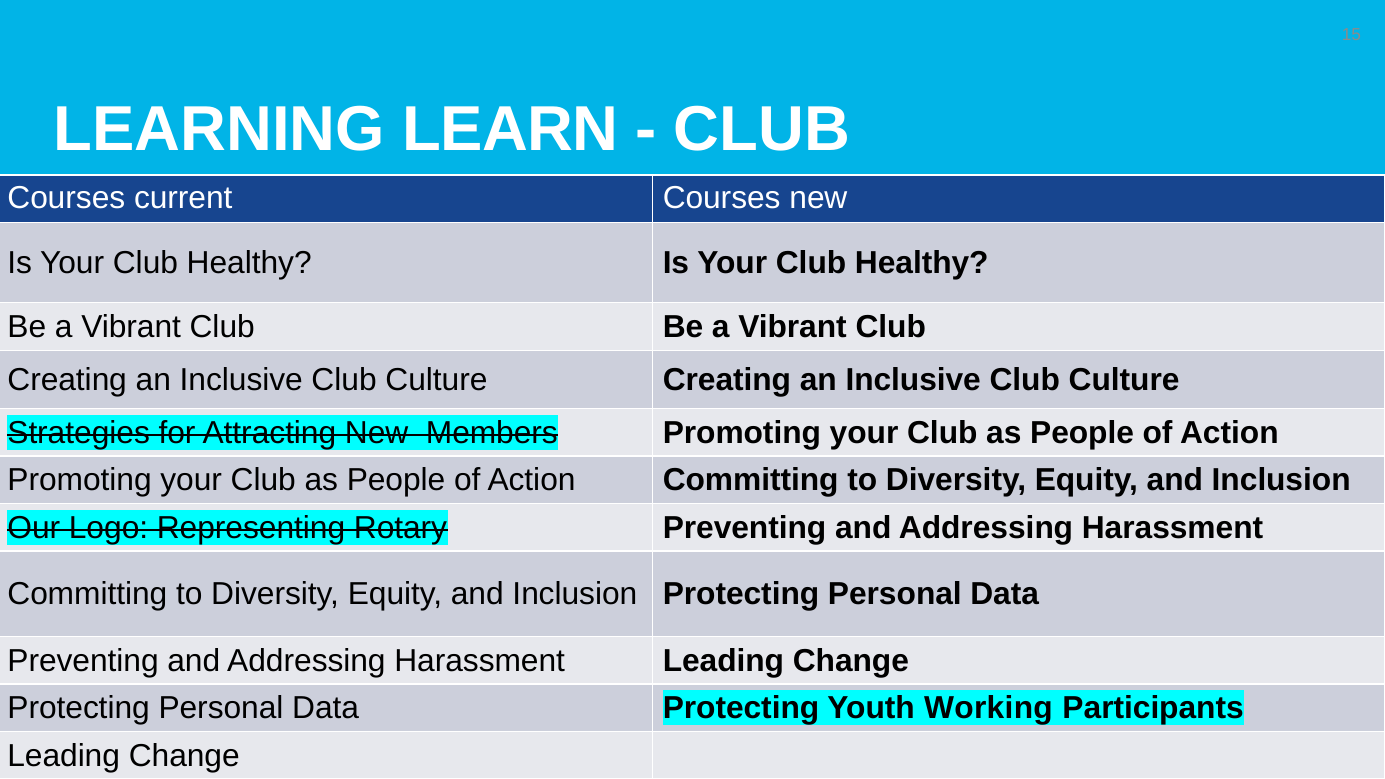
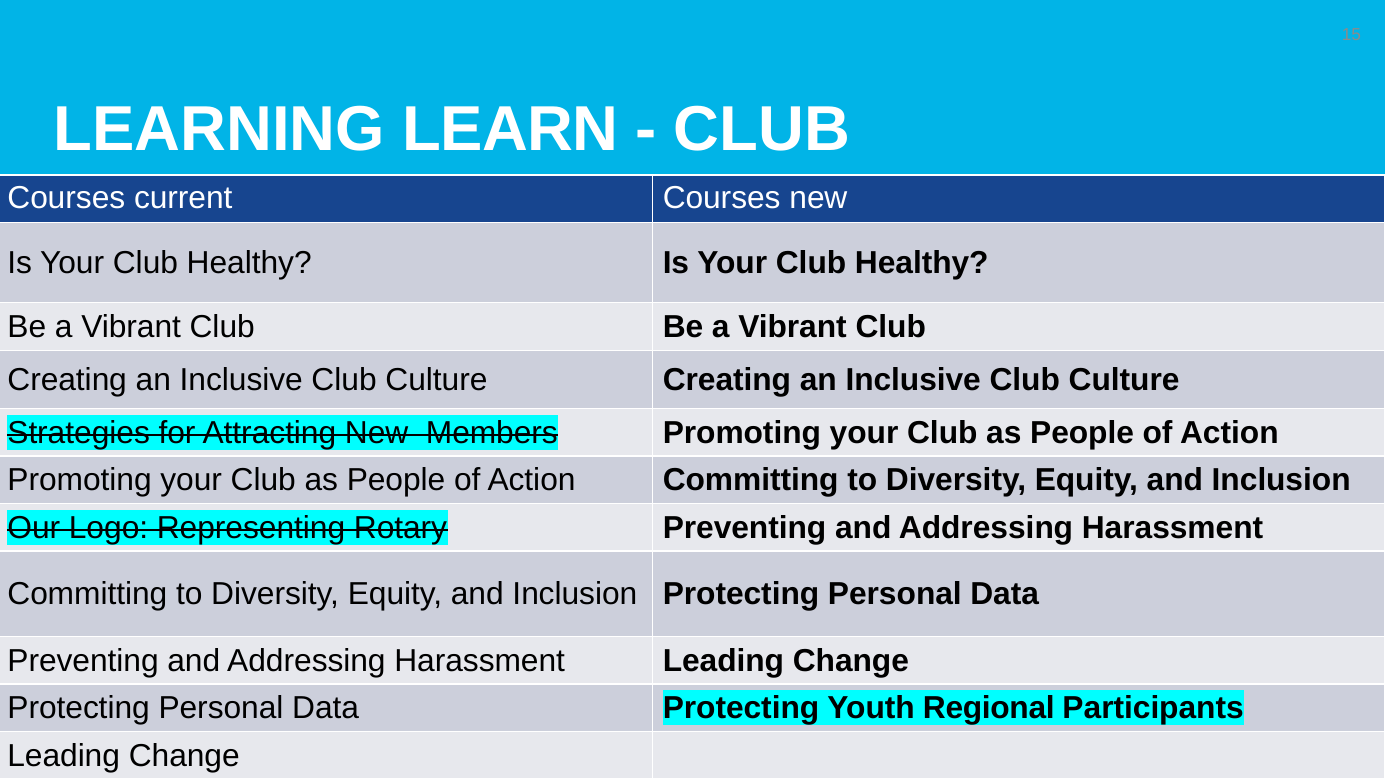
Working: Working -> Regional
